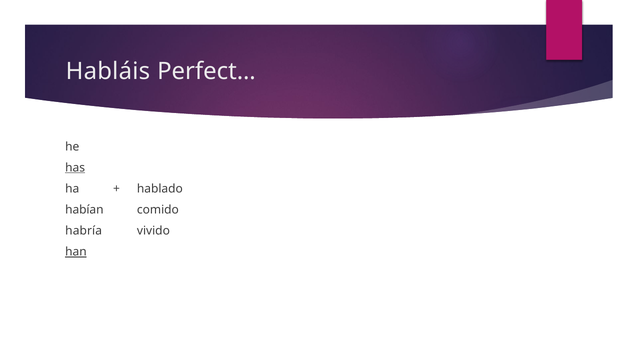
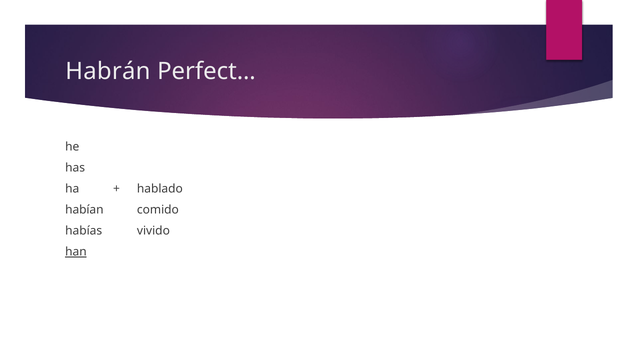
Habláis: Habláis -> Habrán
has underline: present -> none
habría: habría -> habías
